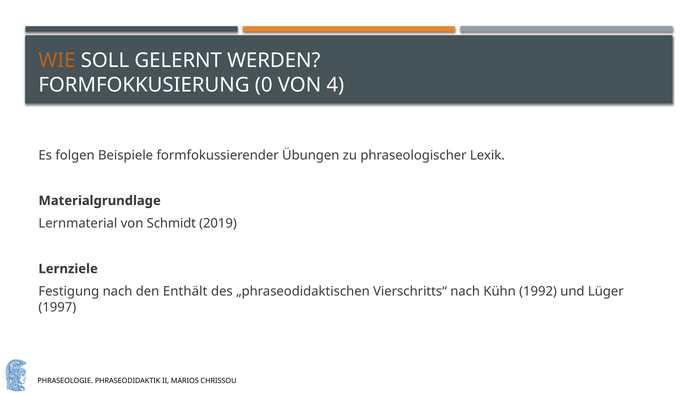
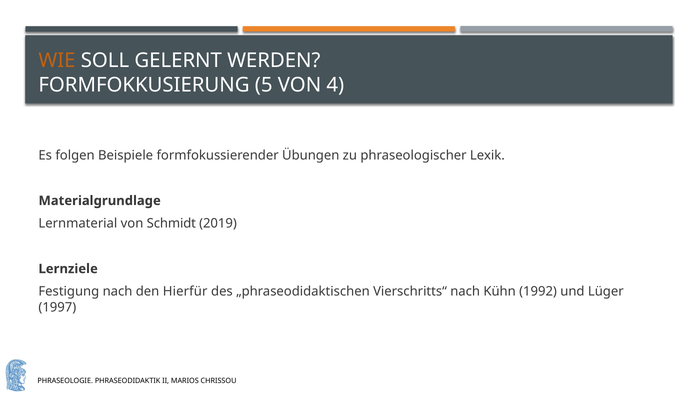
0: 0 -> 5
Enthält: Enthält -> Hierfür
